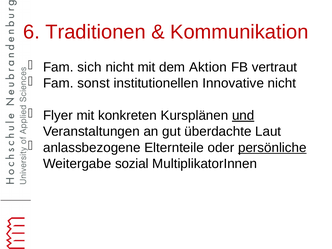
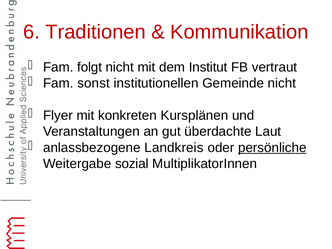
sich: sich -> folgt
Aktion: Aktion -> Institut
Innovative: Innovative -> Gemeinde
und underline: present -> none
Elternteile: Elternteile -> Landkreis
